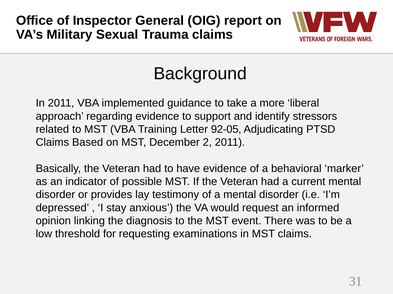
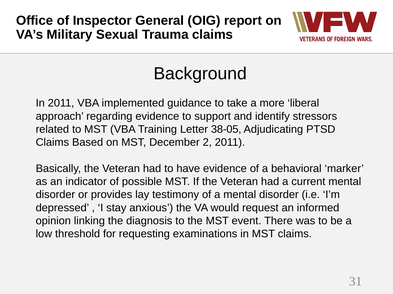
92-05: 92-05 -> 38-05
